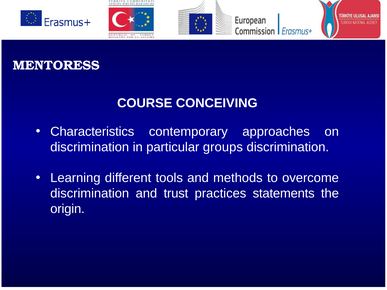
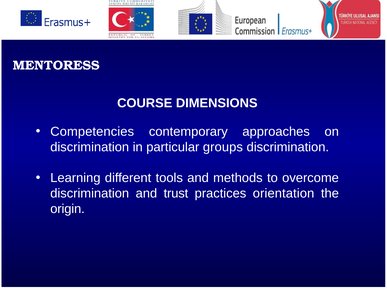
CONCEIVING: CONCEIVING -> DIMENSIONS
Characteristics: Characteristics -> Competencies
statements: statements -> orientation
